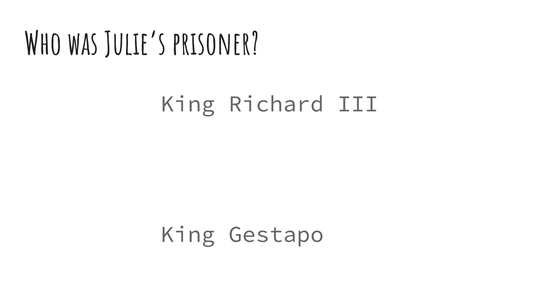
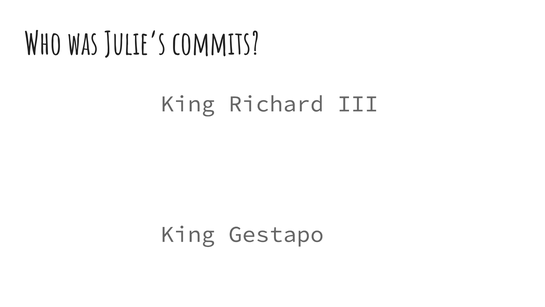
prisoner: prisoner -> commits
